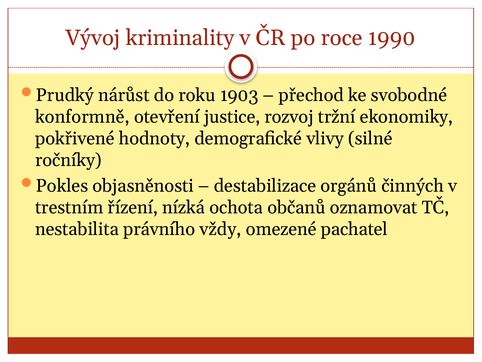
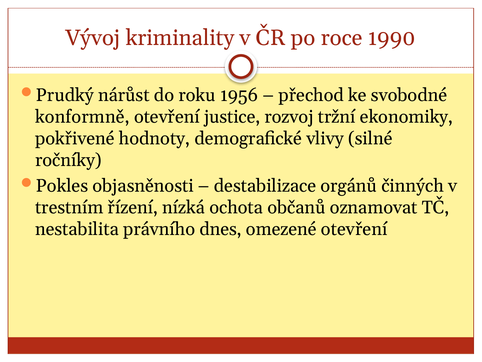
1903: 1903 -> 1956
vždy: vždy -> dnes
omezené pachatel: pachatel -> otevření
